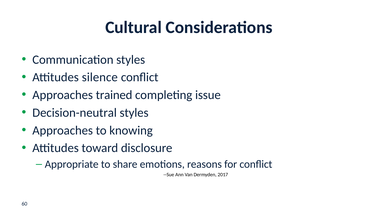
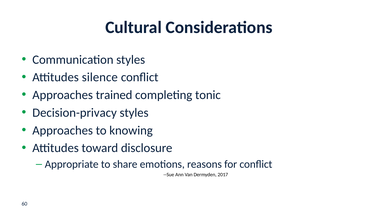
issue: issue -> tonic
Decision-neutral: Decision-neutral -> Decision-privacy
